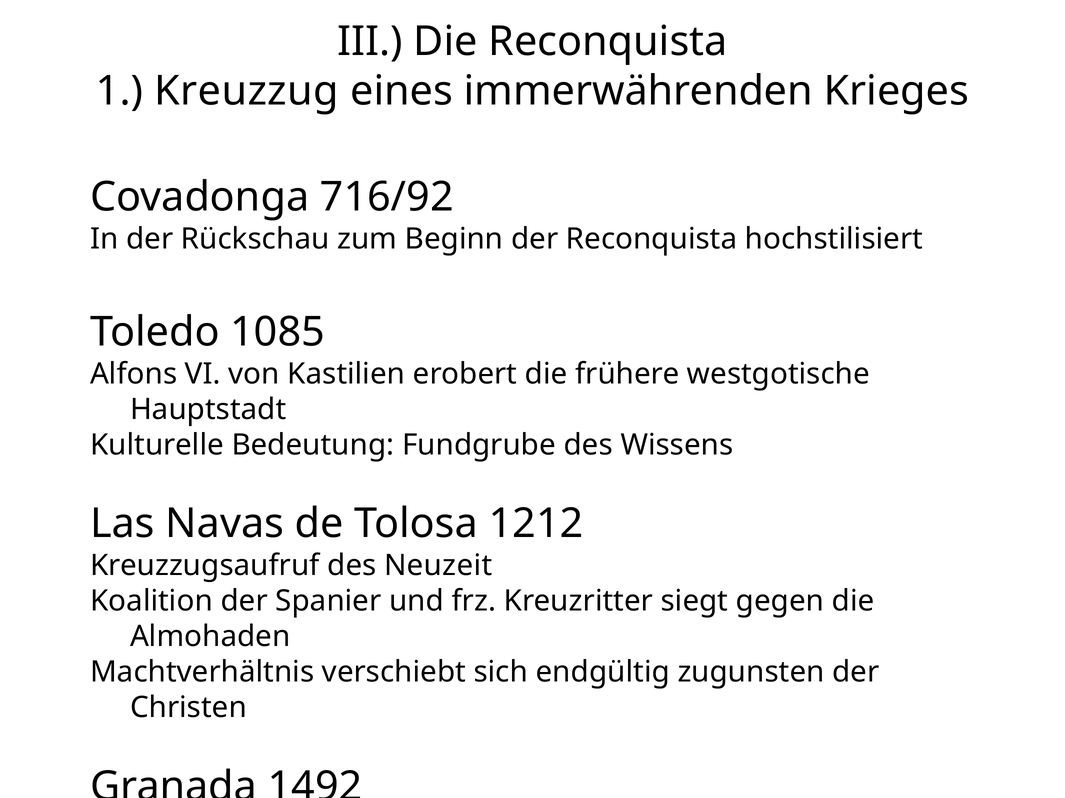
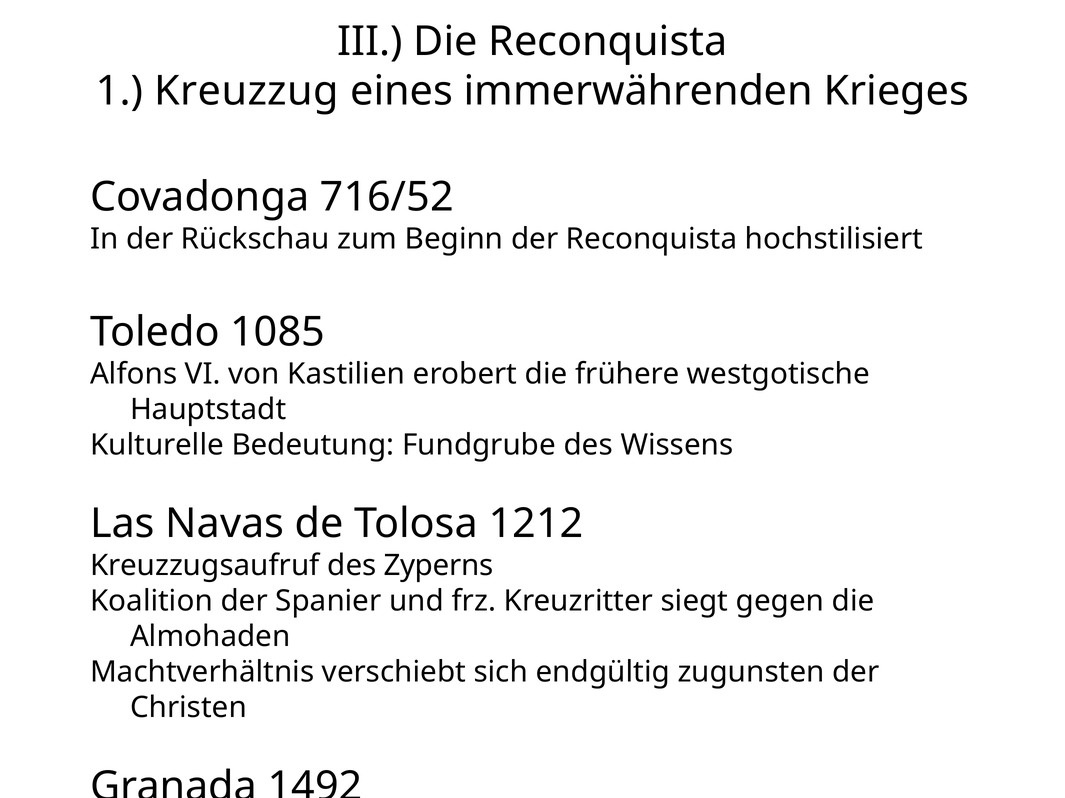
716/92: 716/92 -> 716/52
Neuzeit: Neuzeit -> Zyperns
